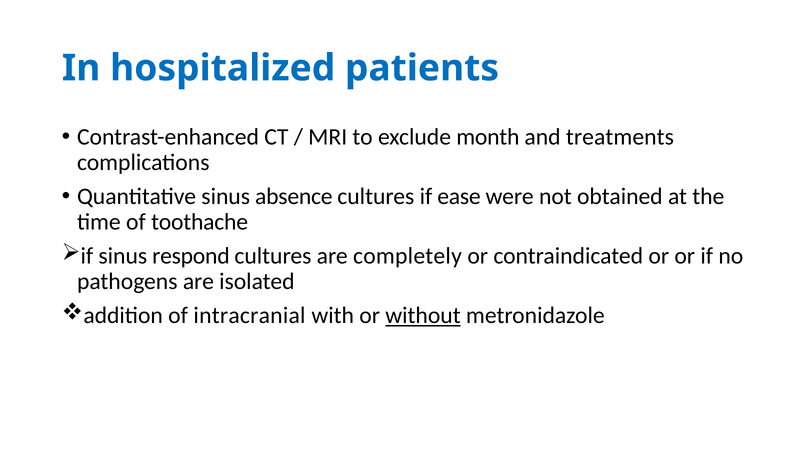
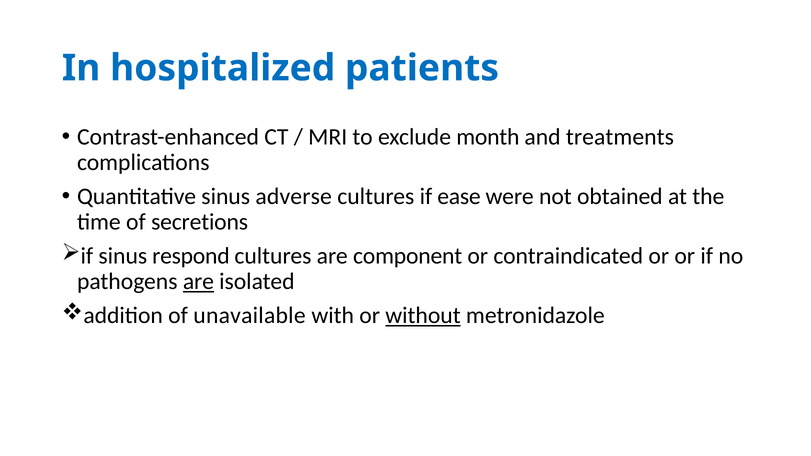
absence: absence -> adverse
toothache: toothache -> secretions
completely: completely -> component
are at (198, 282) underline: none -> present
intracranial: intracranial -> unavailable
